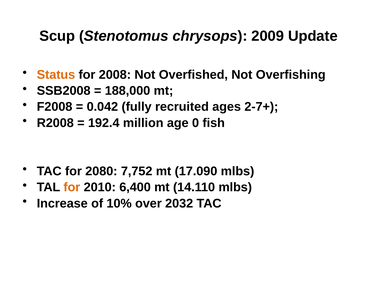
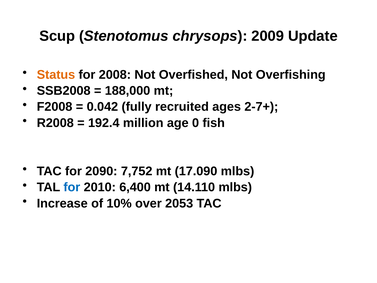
2080: 2080 -> 2090
for at (72, 187) colour: orange -> blue
2032: 2032 -> 2053
